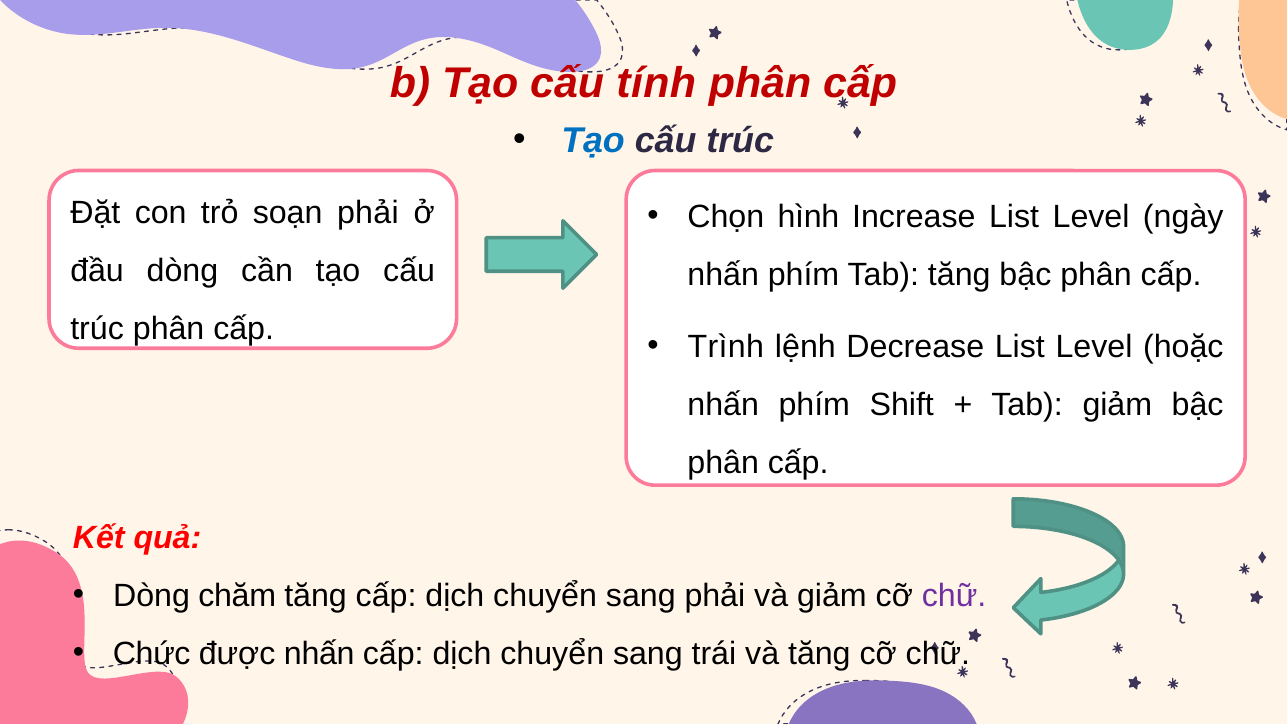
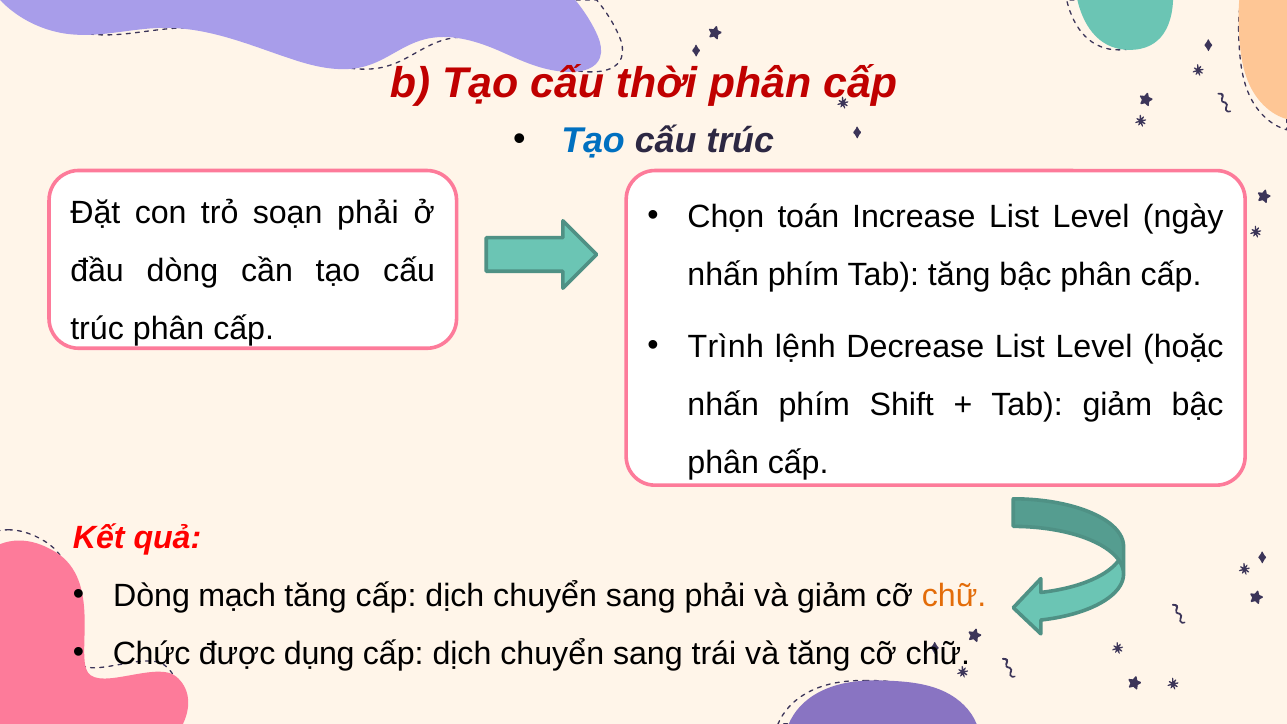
tính: tính -> thời
hình: hình -> toán
chăm: chăm -> mạch
chữ at (954, 596) colour: purple -> orange
được nhấn: nhấn -> dụng
